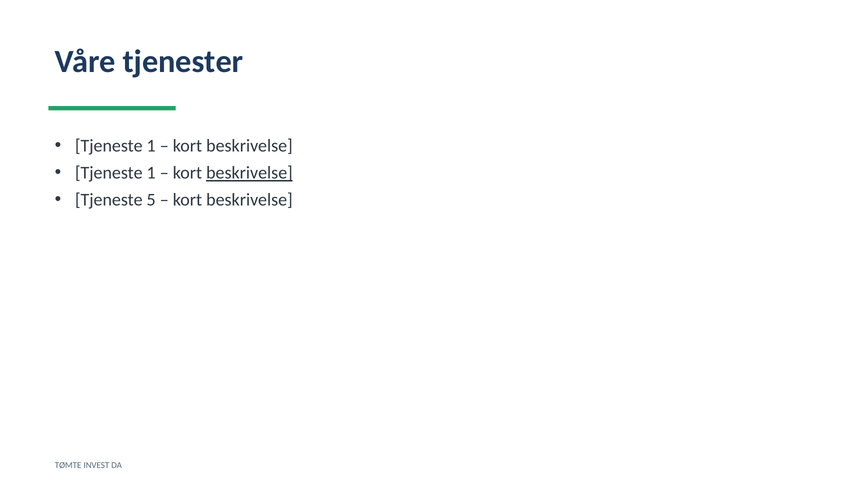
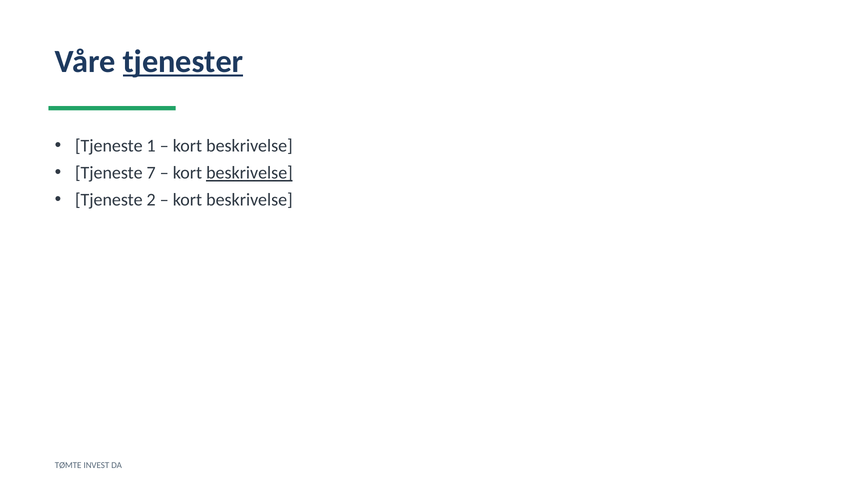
tjenester underline: none -> present
1 at (151, 173): 1 -> 7
5: 5 -> 2
